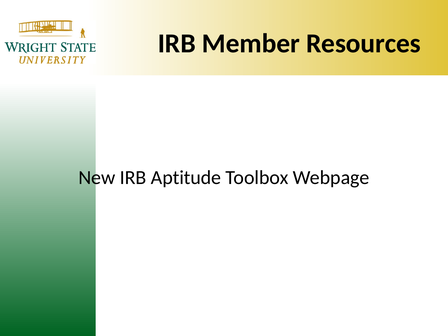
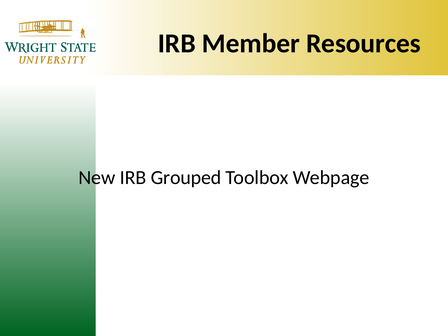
Aptitude: Aptitude -> Grouped
